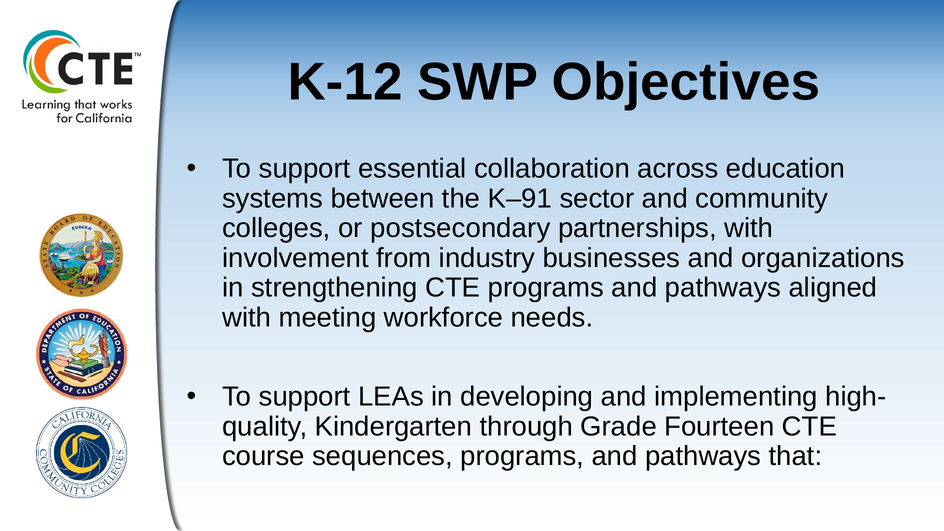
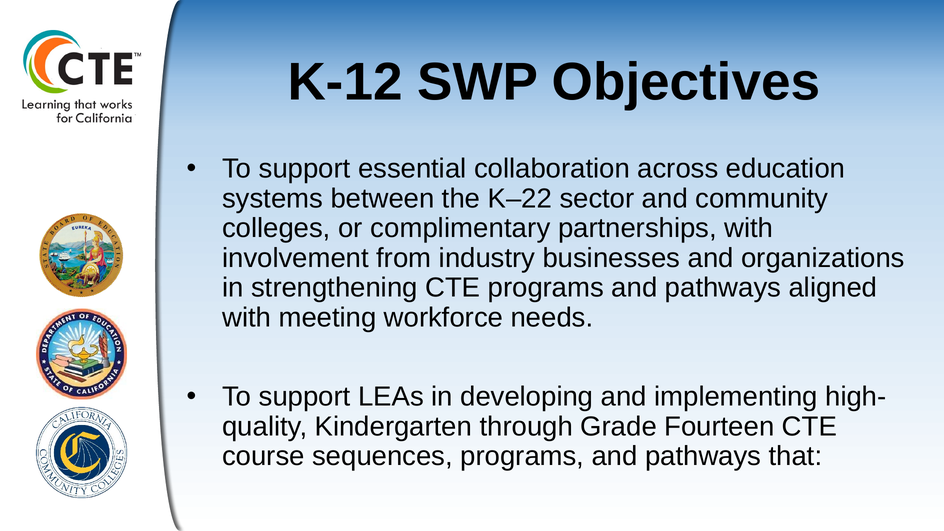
K–91: K–91 -> K–22
postsecondary: postsecondary -> complimentary
